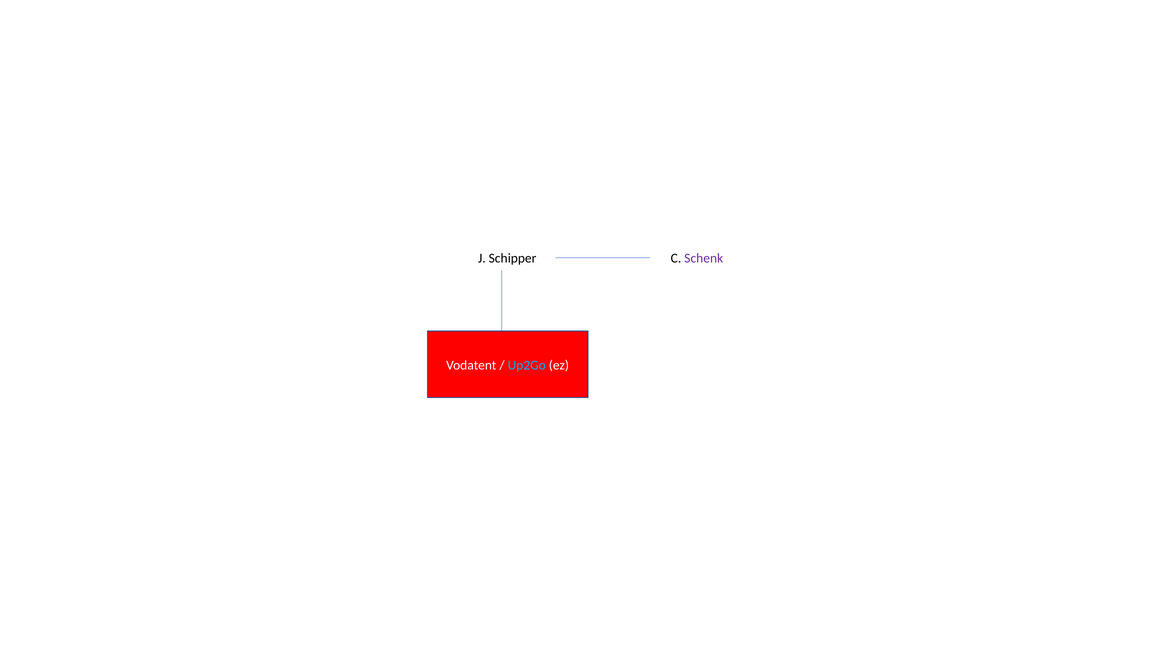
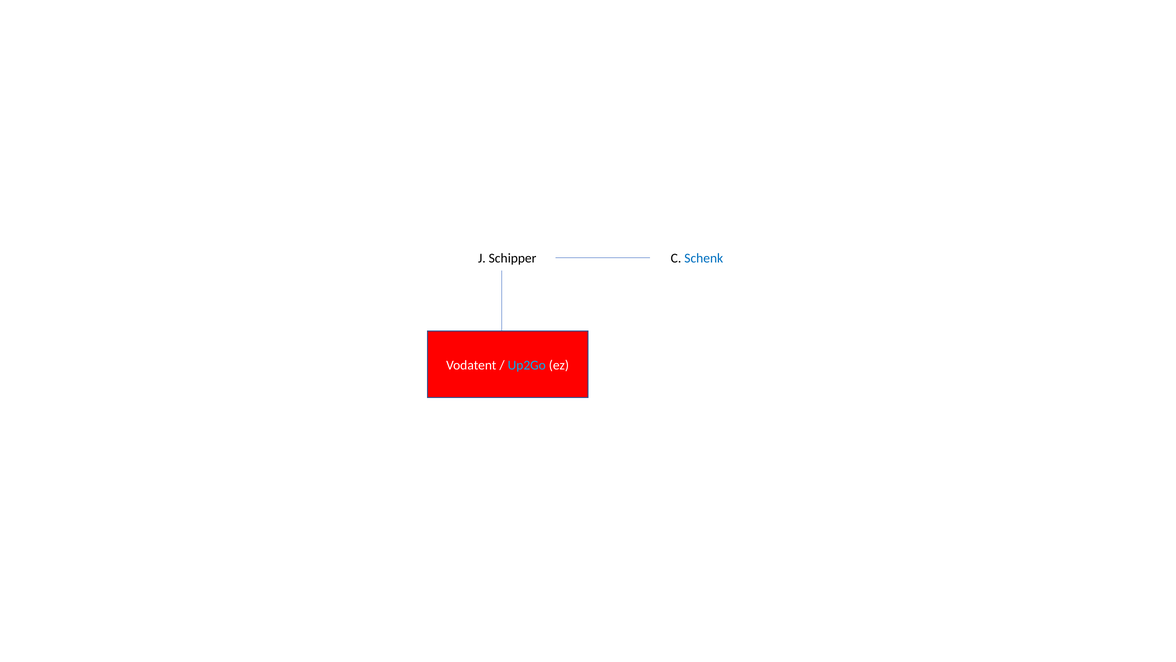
Schenk colour: purple -> blue
